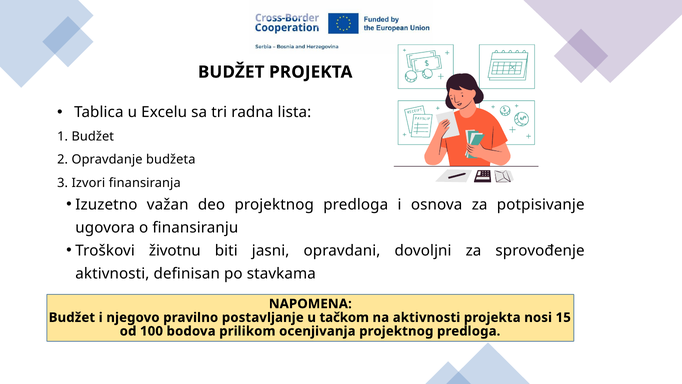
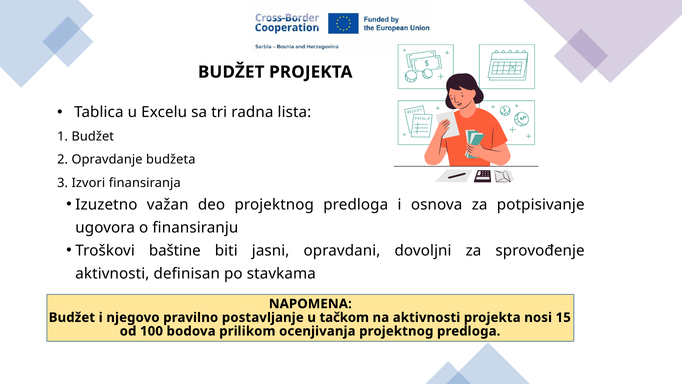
životnu: životnu -> baštine
